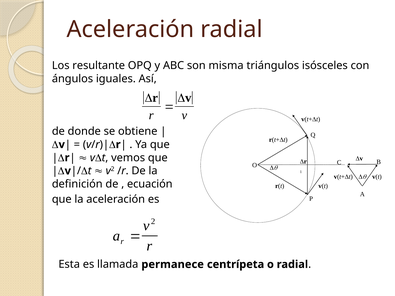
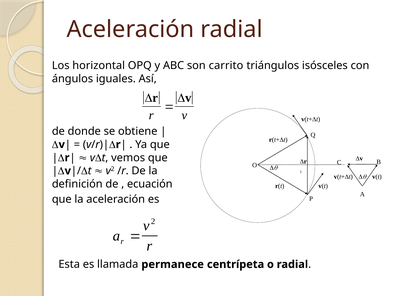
resultante: resultante -> horizontal
misma: misma -> carrito
